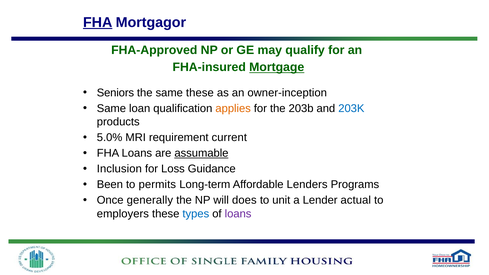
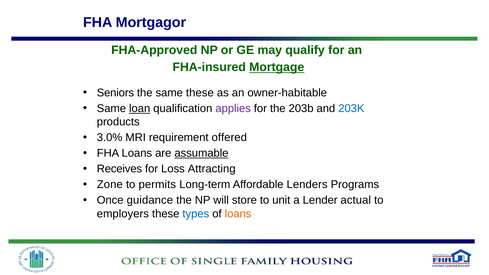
FHA at (98, 22) underline: present -> none
owner-inception: owner-inception -> owner-habitable
loan underline: none -> present
applies colour: orange -> purple
5.0%: 5.0% -> 3.0%
current: current -> offered
Inclusion: Inclusion -> Receives
Guidance: Guidance -> Attracting
Been: Been -> Zone
generally: generally -> guidance
does: does -> store
loans at (238, 214) colour: purple -> orange
